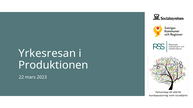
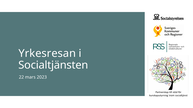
Produktionen: Produktionen -> Socialtjänsten
